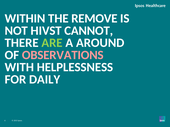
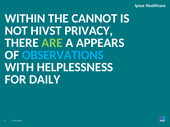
REMOVE: REMOVE -> CANNOT
CANNOT: CANNOT -> PRIVACY
AROUND: AROUND -> APPEARS
OBSERVATIONS colour: pink -> light blue
